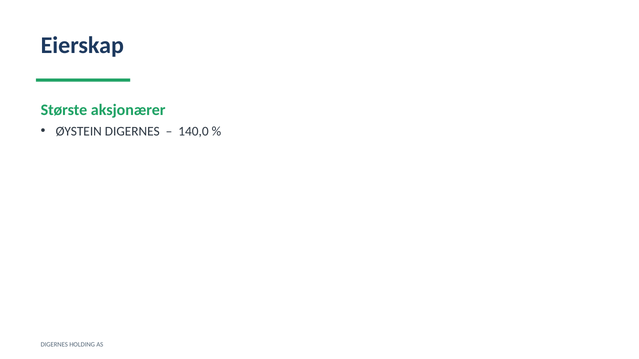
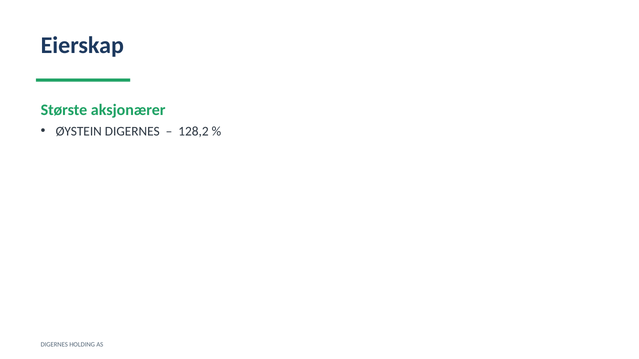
140,0: 140,0 -> 128,2
